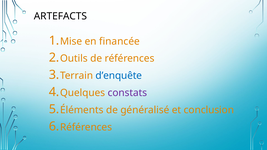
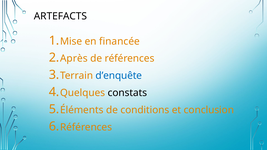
Outils: Outils -> Après
constats colour: purple -> black
généralisé: généralisé -> conditions
